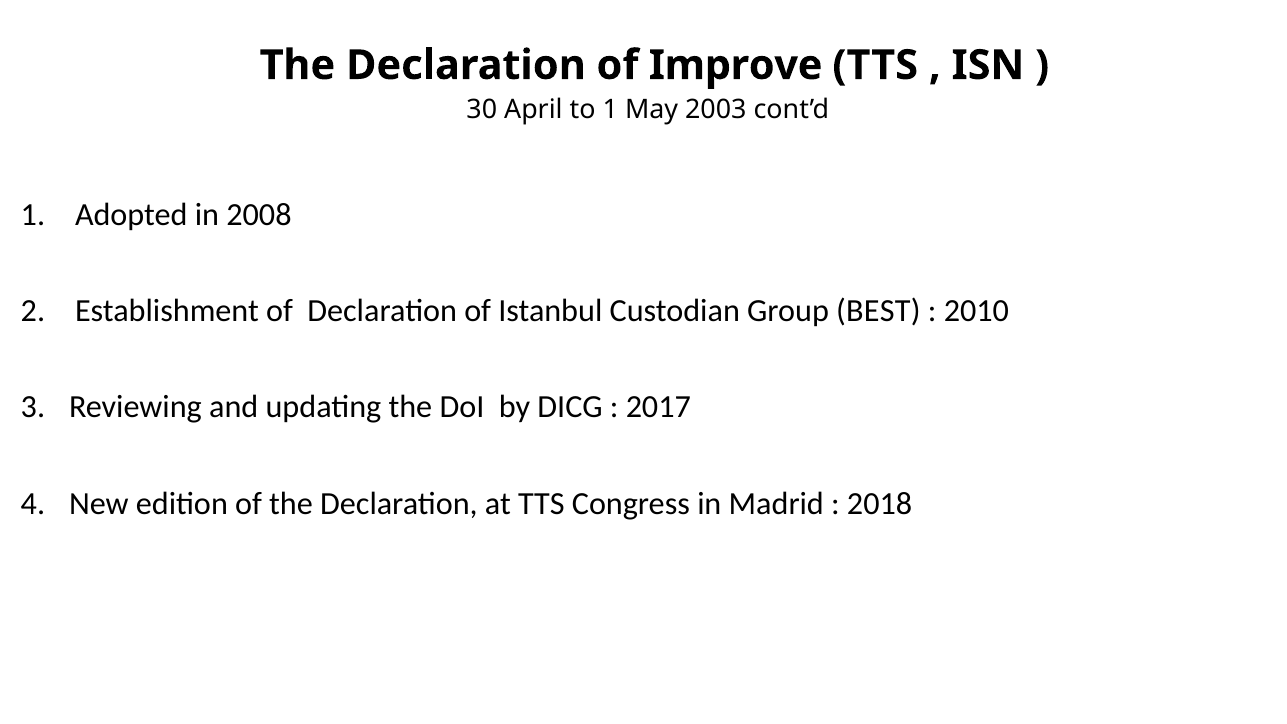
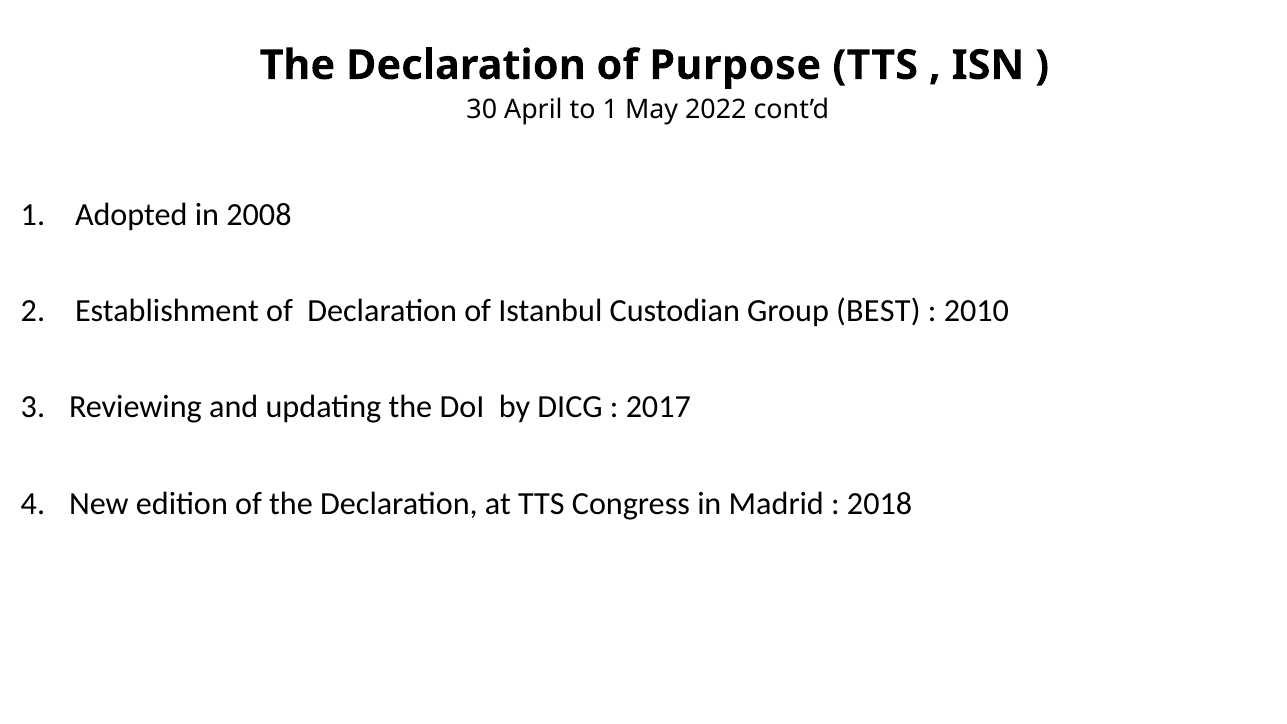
Improve: Improve -> Purpose
2003: 2003 -> 2022
